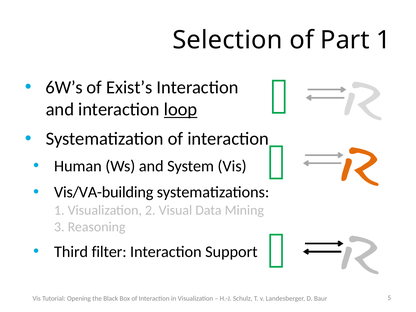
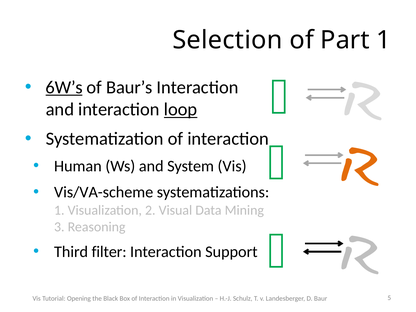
6W’s underline: none -> present
Exist’s: Exist’s -> Baur’s
Vis/VA-building: Vis/VA-building -> Vis/VA-scheme
